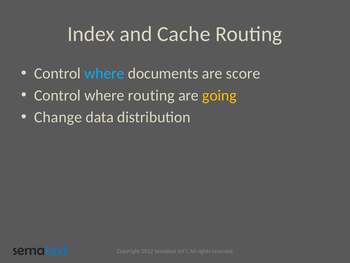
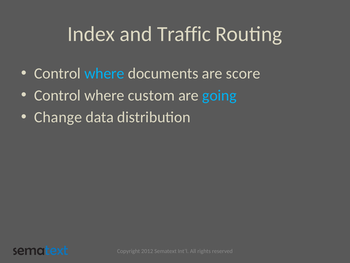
Cache: Cache -> Traffic
where routing: routing -> custom
going colour: yellow -> light blue
